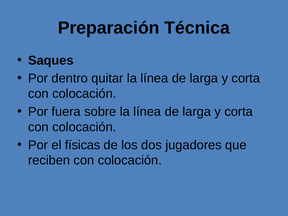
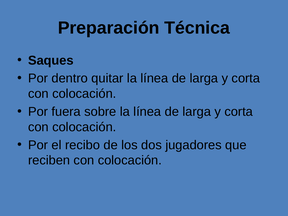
físicas: físicas -> recibo
